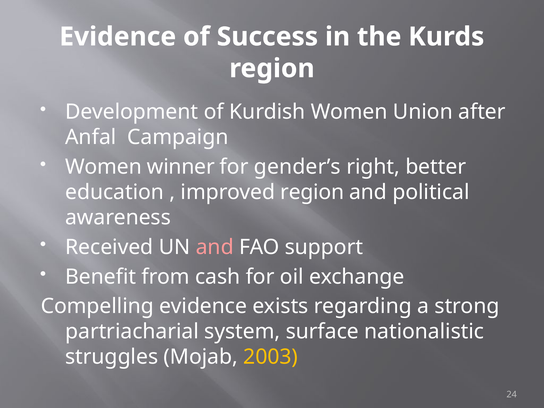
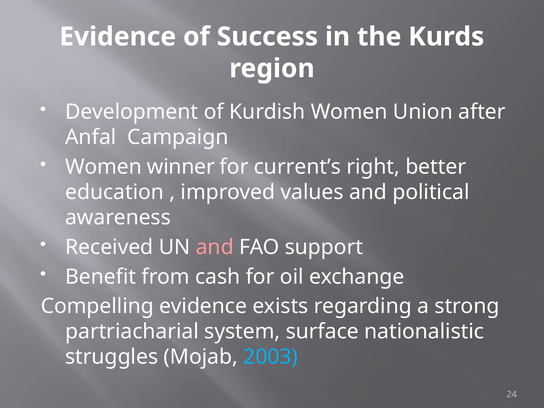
gender’s: gender’s -> current’s
improved region: region -> values
2003 colour: yellow -> light blue
